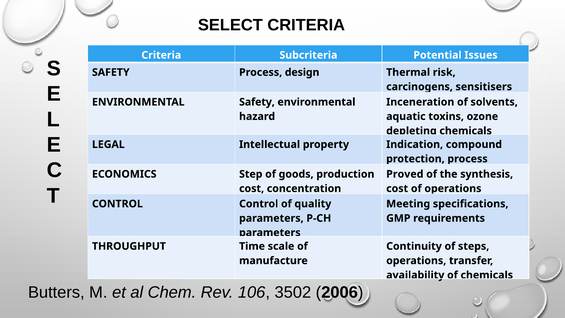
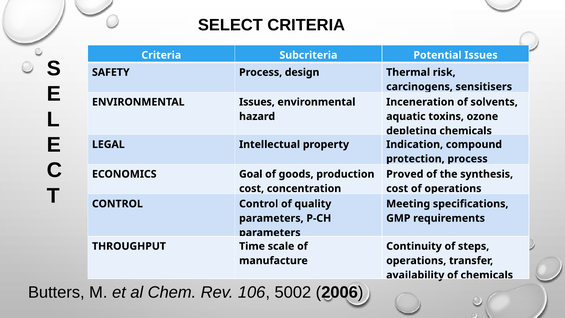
ENVIRONMENTAL Safety: Safety -> Issues
Step: Step -> Goal
3502: 3502 -> 5002
